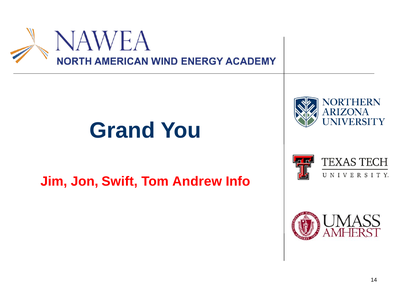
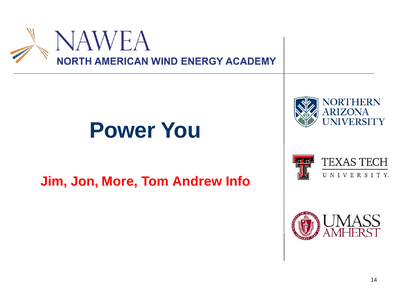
Grand: Grand -> Power
Swift: Swift -> More
